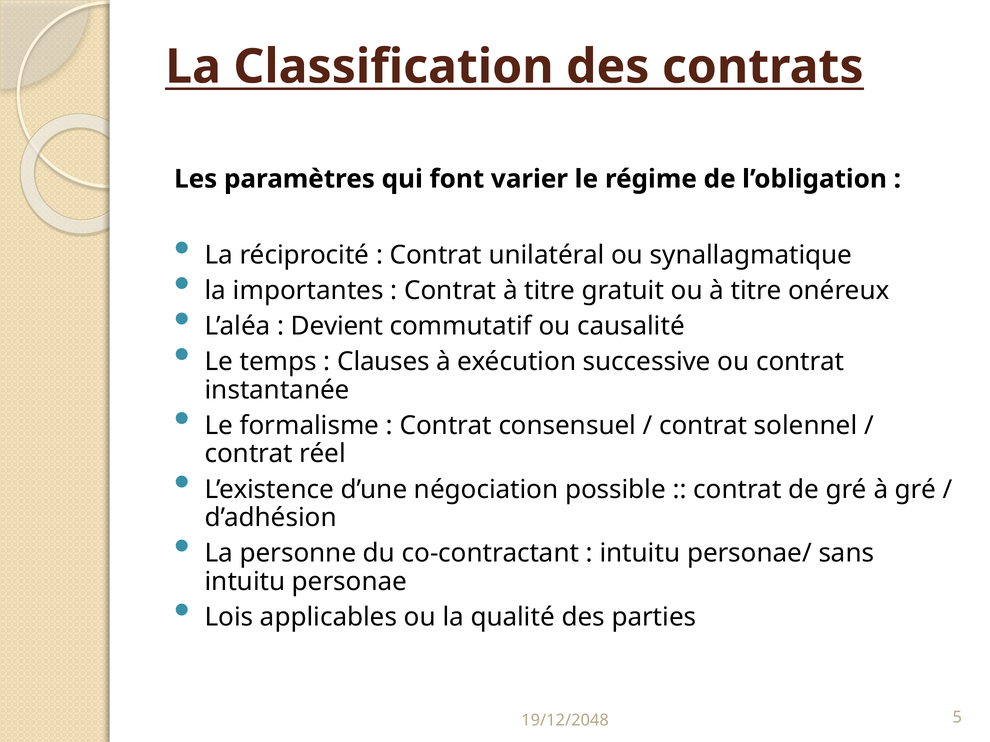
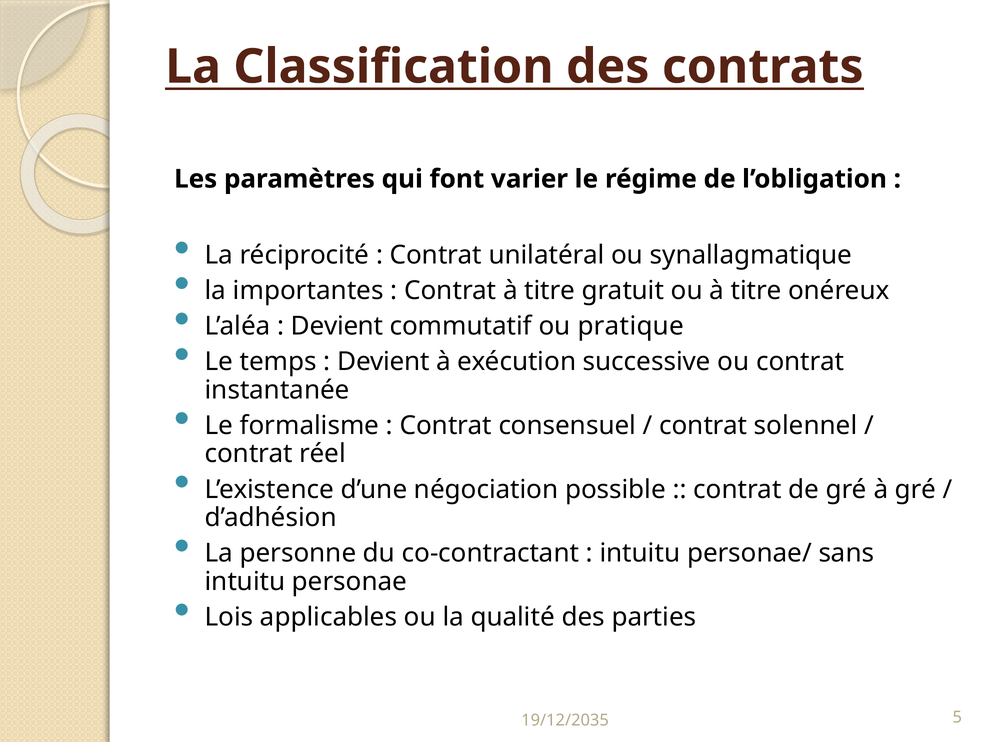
causalité: causalité -> pratique
Clauses at (383, 362): Clauses -> Devient
19/12/2048: 19/12/2048 -> 19/12/2035
